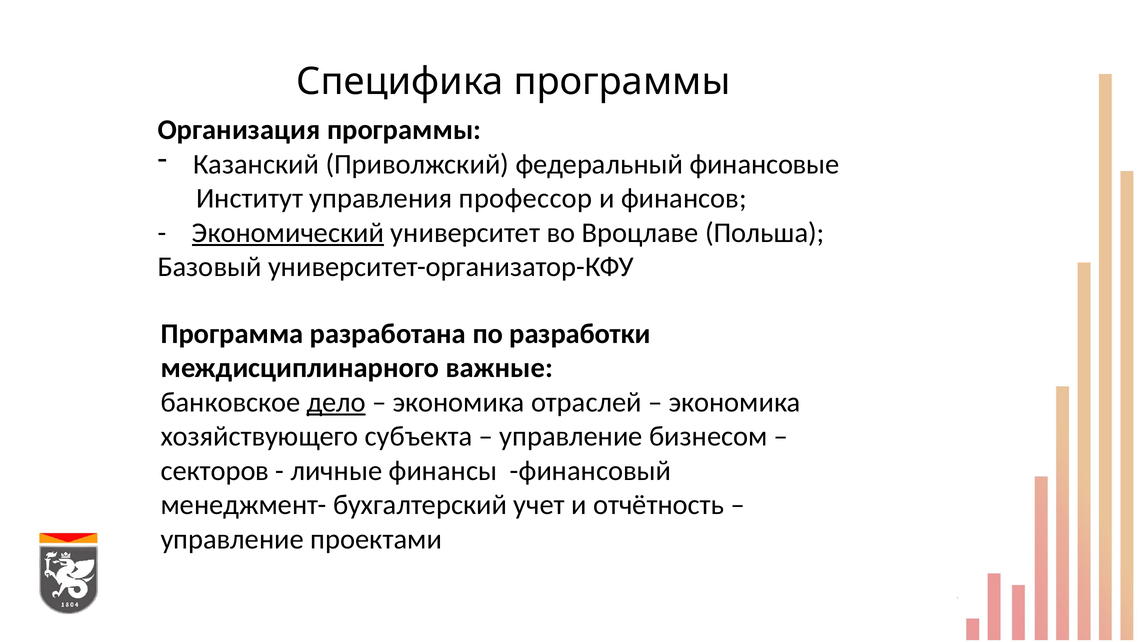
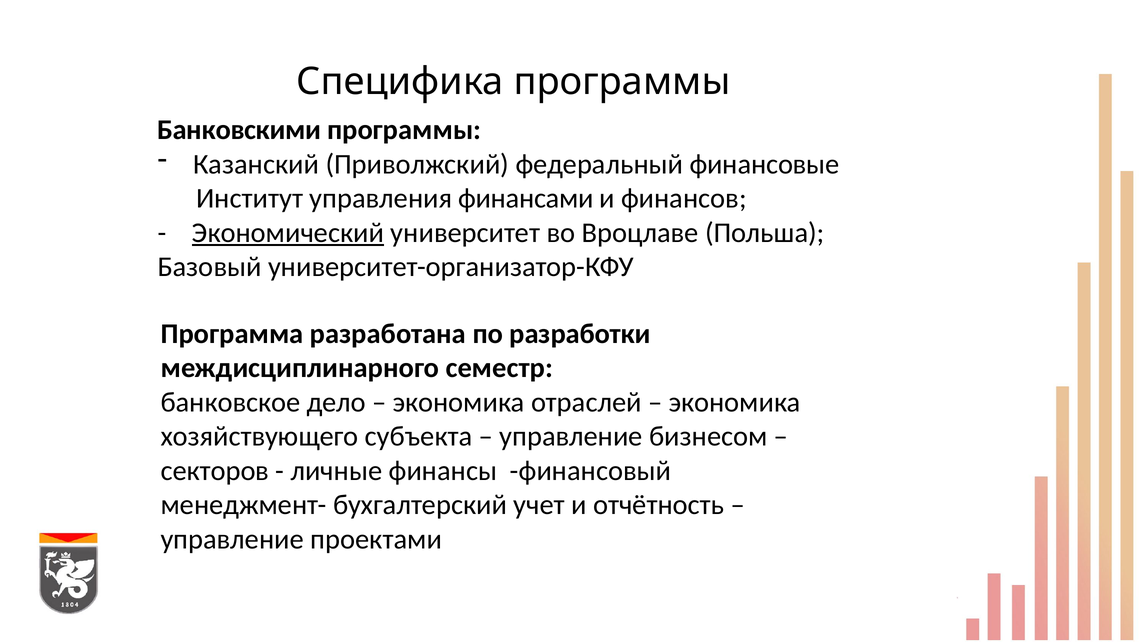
Организация: Организация -> Банковскими
профессор: профессор -> финансами
важные: важные -> семестр
дело underline: present -> none
